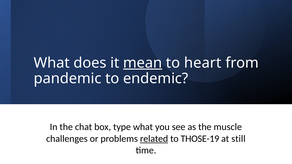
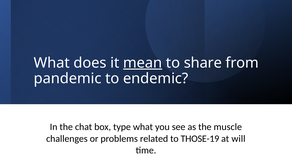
heart: heart -> share
related underline: present -> none
still: still -> will
